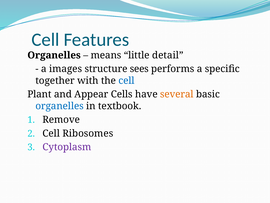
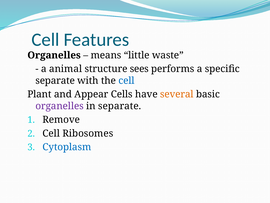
detail: detail -> waste
images: images -> animal
together at (55, 80): together -> separate
organelles at (60, 106) colour: blue -> purple
in textbook: textbook -> separate
Cytoplasm colour: purple -> blue
